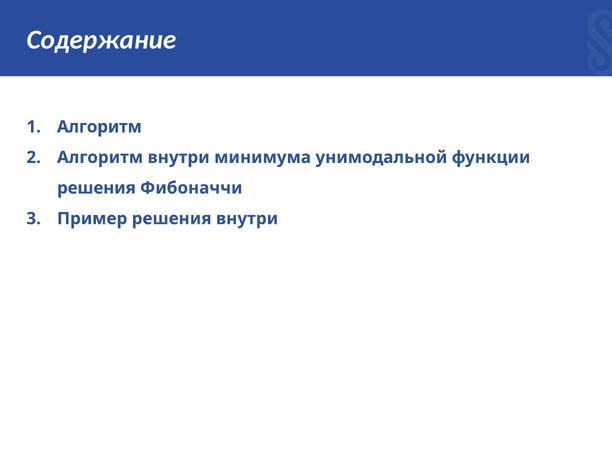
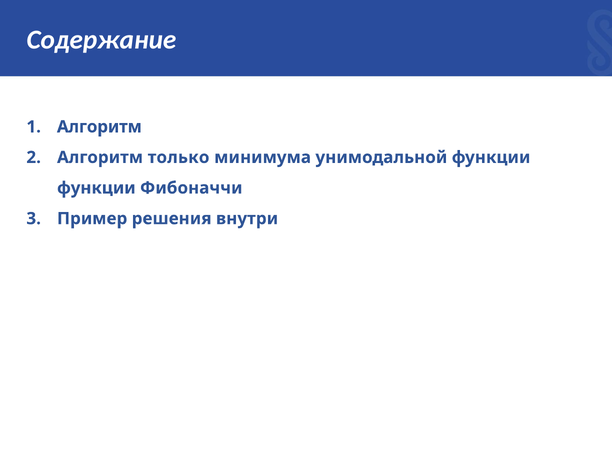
Алгоритм внутри: внутри -> только
решения at (96, 188): решения -> функции
